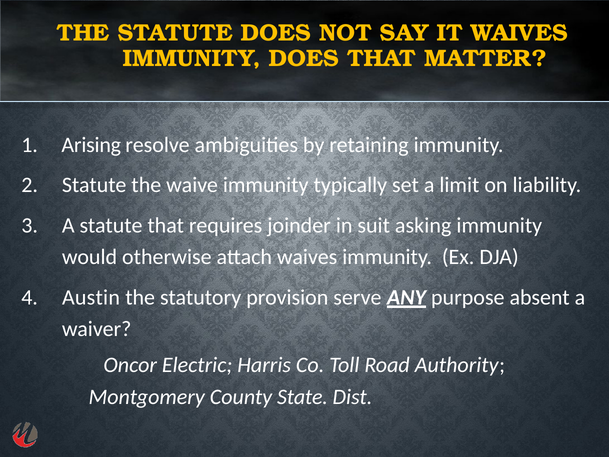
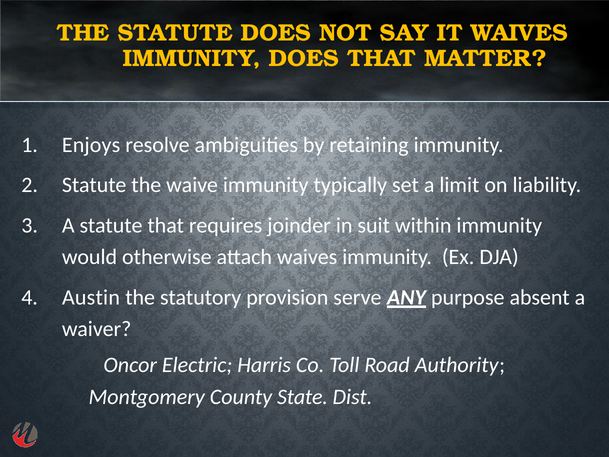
Arising: Arising -> Enjoys
asking: asking -> within
